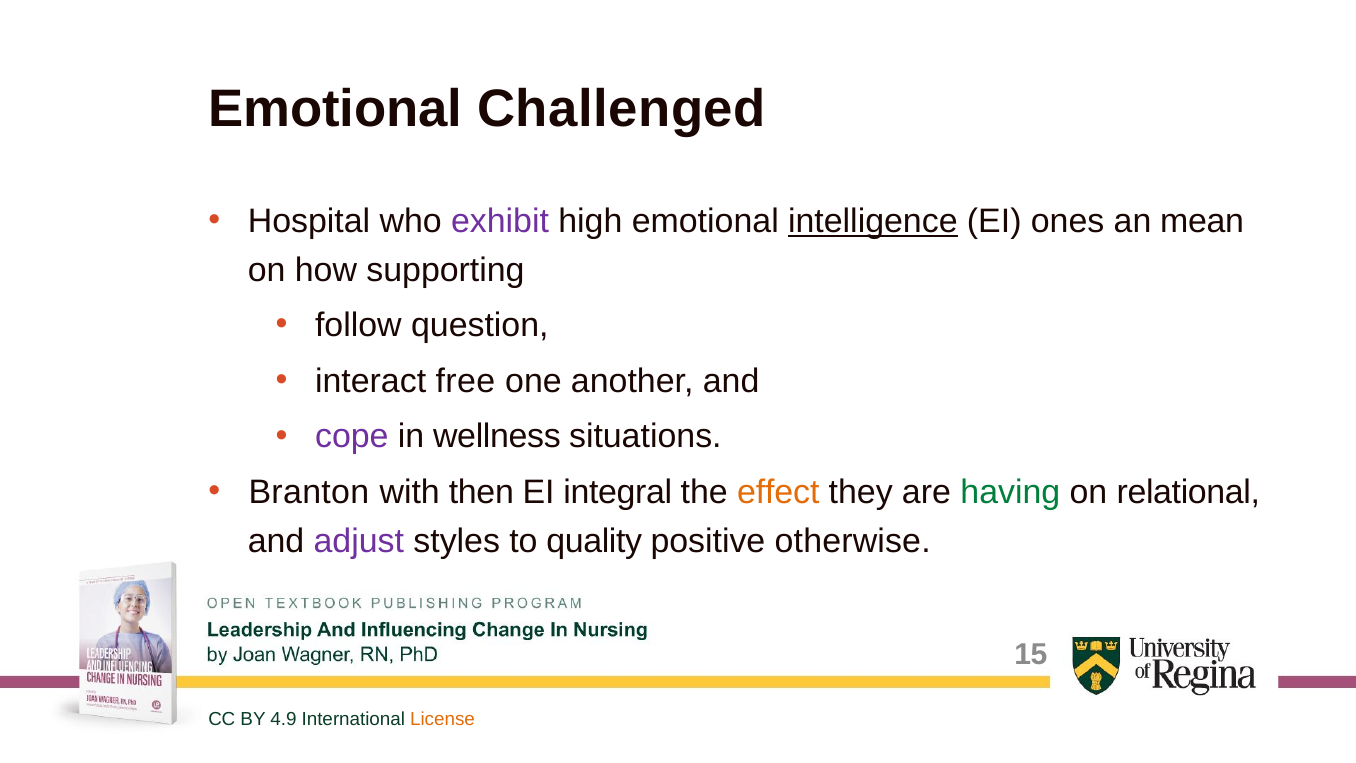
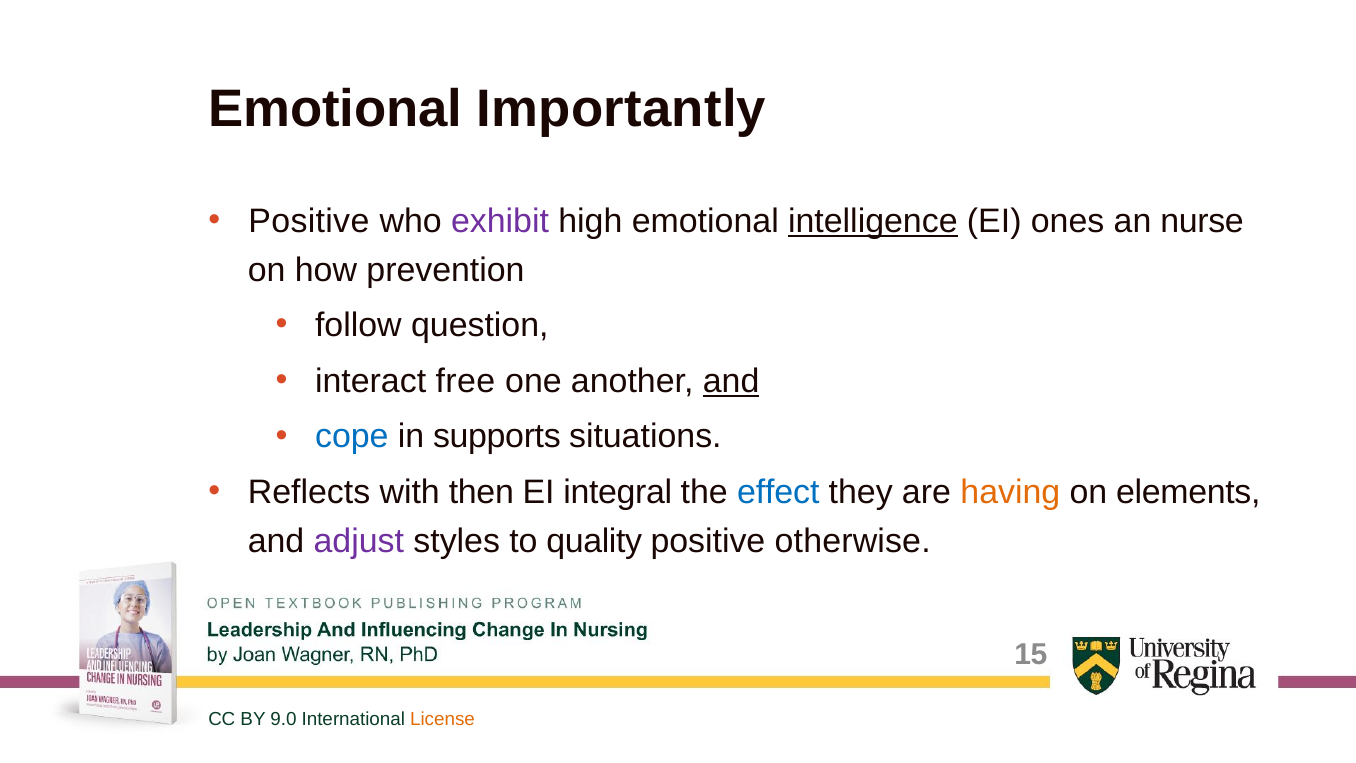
Challenged: Challenged -> Importantly
Hospital at (309, 221): Hospital -> Positive
mean: mean -> nurse
supporting: supporting -> prevention
and at (731, 381) underline: none -> present
cope colour: purple -> blue
wellness: wellness -> supports
Branton: Branton -> Reflects
effect colour: orange -> blue
having colour: green -> orange
relational: relational -> elements
4.9: 4.9 -> 9.0
